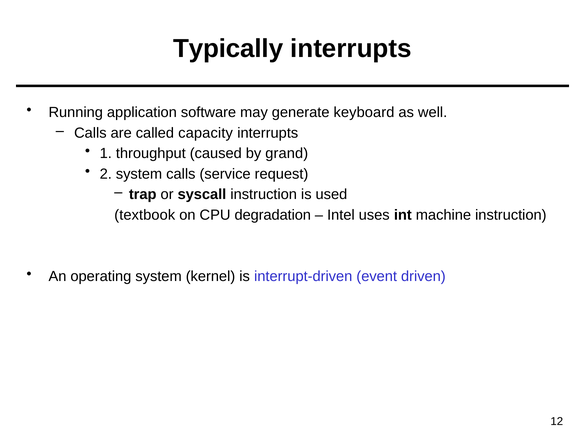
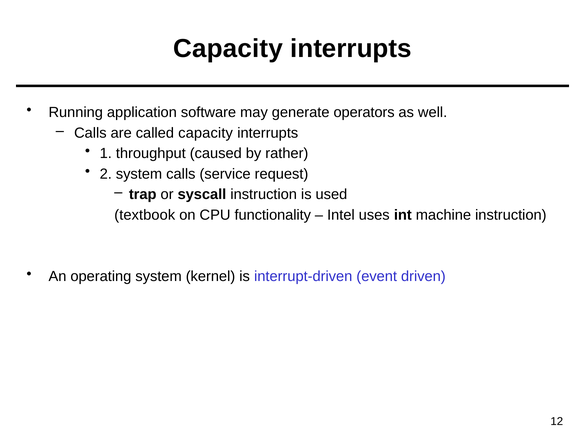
Typically at (228, 49): Typically -> Capacity
keyboard: keyboard -> operators
grand: grand -> rather
degradation: degradation -> functionality
